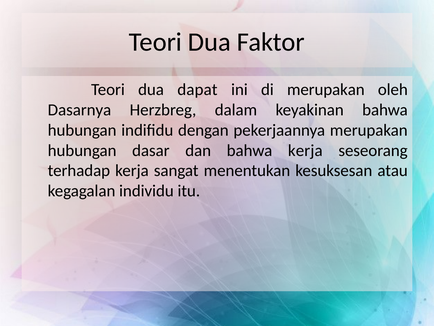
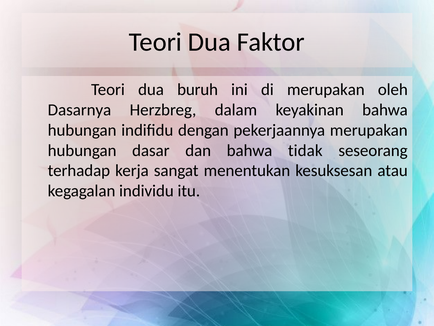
dapat: dapat -> buruh
bahwa kerja: kerja -> tidak
